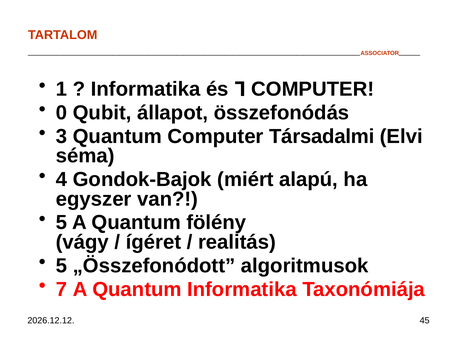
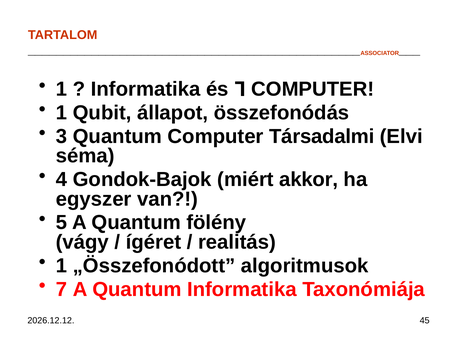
0 at (62, 113): 0 -> 1
alapú: alapú -> akkor
5 at (62, 266): 5 -> 1
